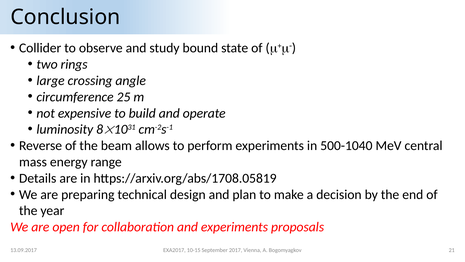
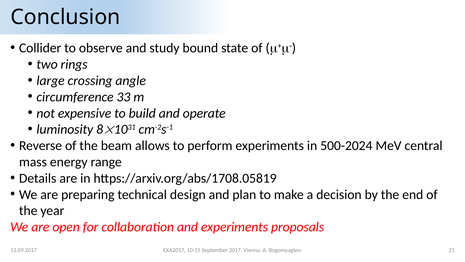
25: 25 -> 33
500-1040: 500-1040 -> 500-2024
